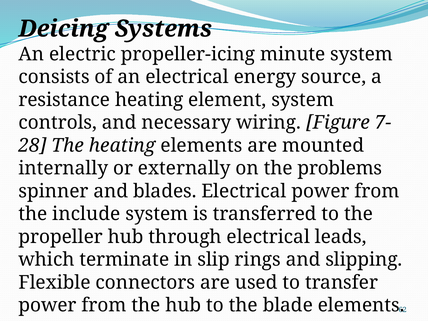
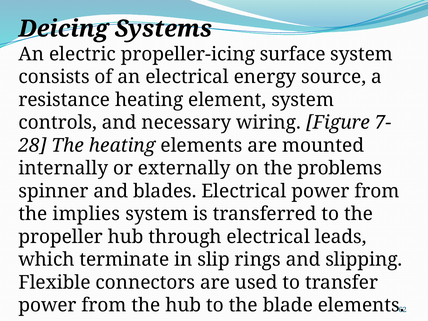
minute: minute -> surface
include: include -> implies
